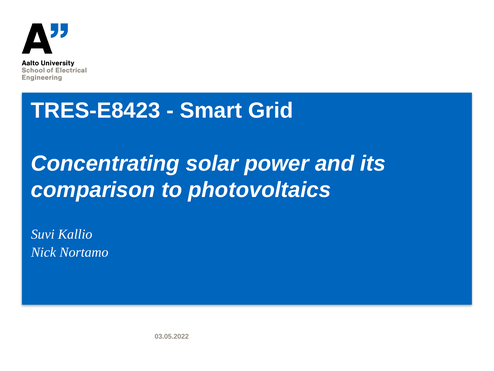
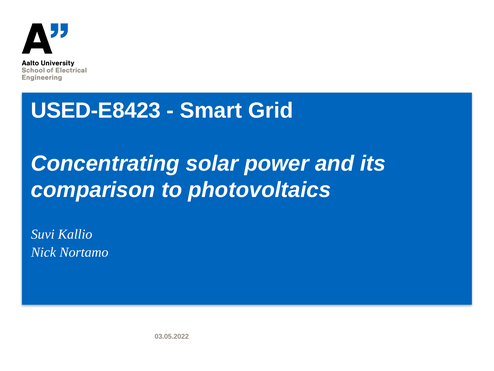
TRES-E8423: TRES-E8423 -> USED-E8423
